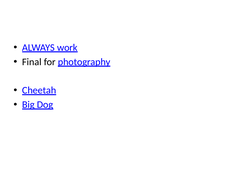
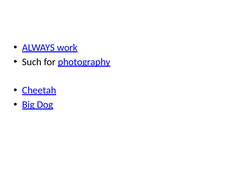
Final: Final -> Such
